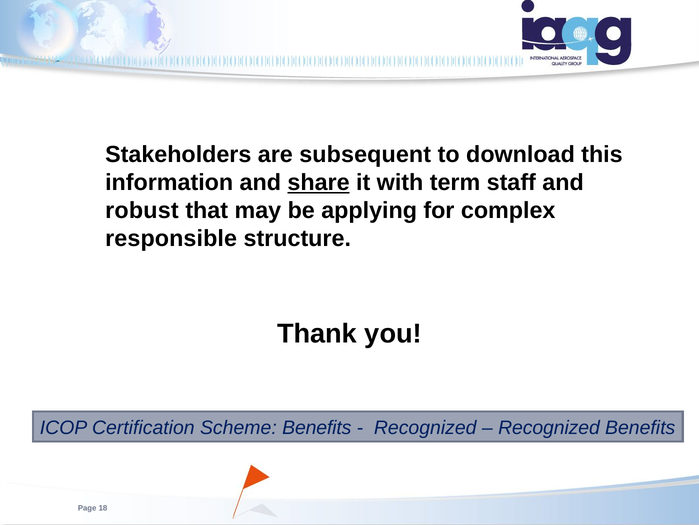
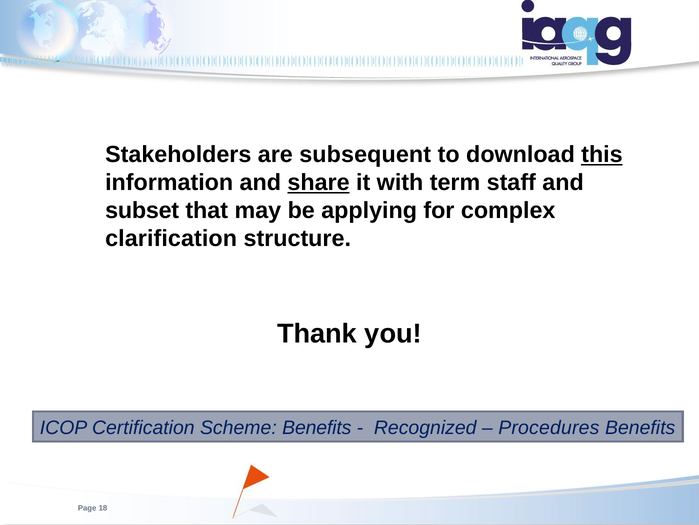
this underline: none -> present
robust: robust -> subset
responsible: responsible -> clarification
Recognized at (549, 427): Recognized -> Procedures
